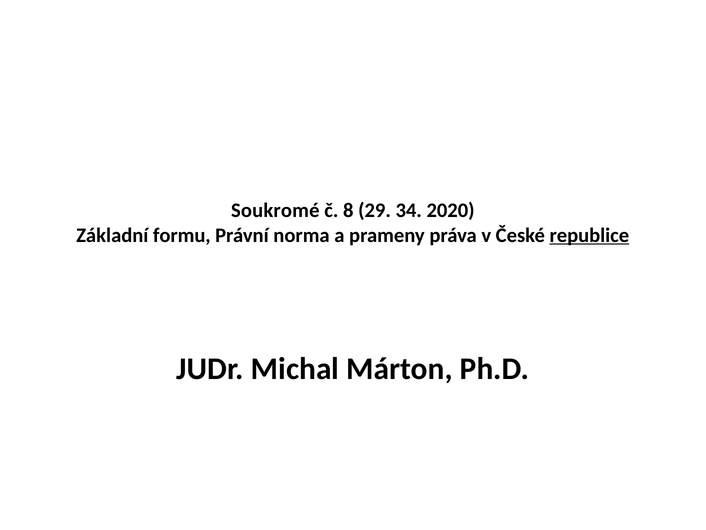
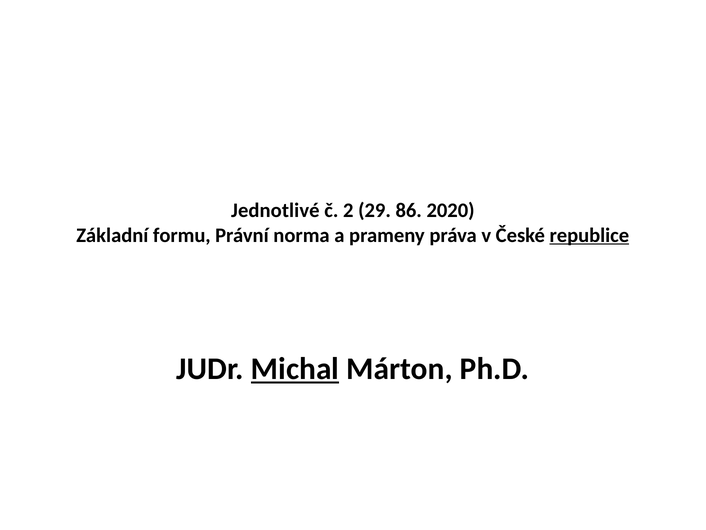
Soukromé: Soukromé -> Jednotlivé
8: 8 -> 2
34: 34 -> 86
Michal underline: none -> present
